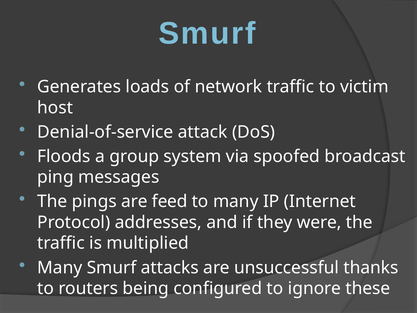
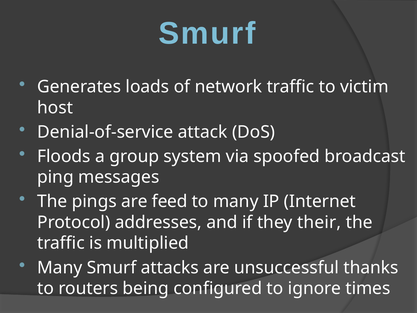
were: were -> their
these: these -> times
